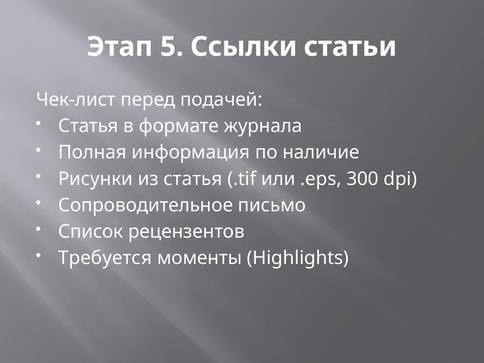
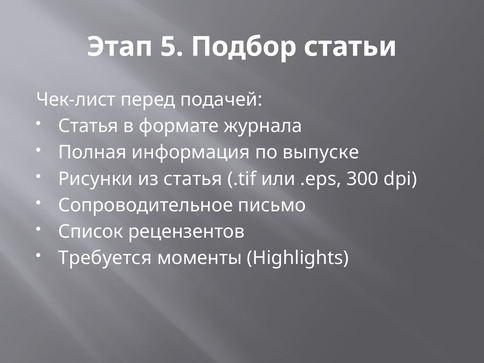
Ссылки: Ссылки -> Подбор
наличие: наличие -> выпуске
